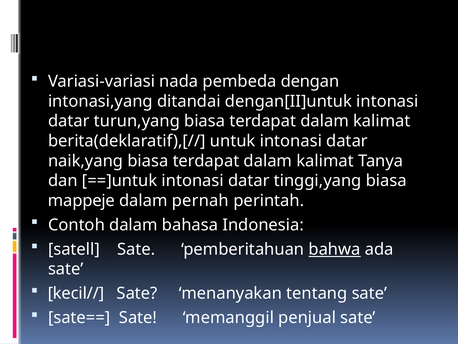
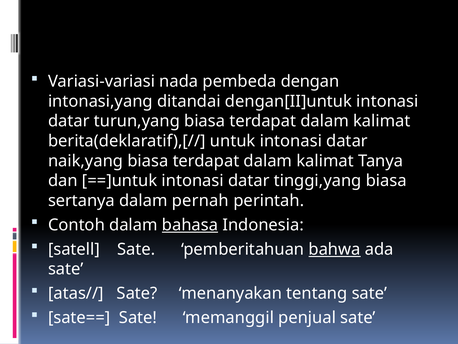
mappeje: mappeje -> sertanya
bahasa underline: none -> present
kecil//: kecil// -> atas//
